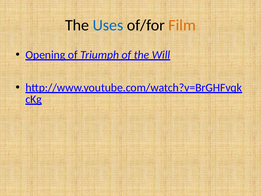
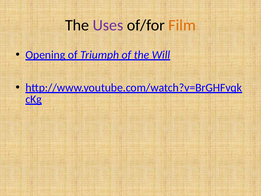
Uses colour: blue -> purple
